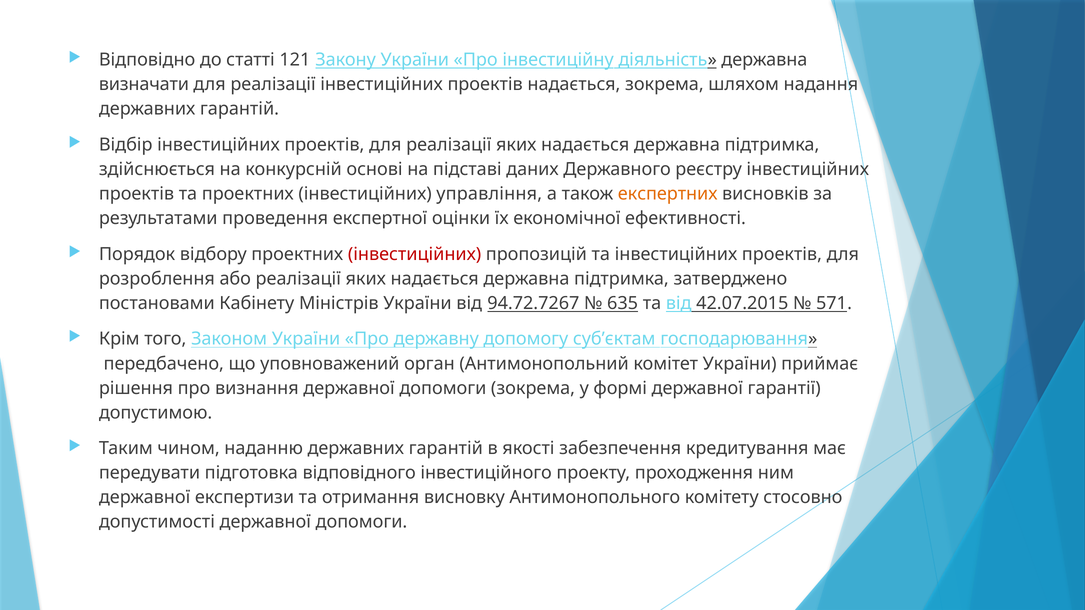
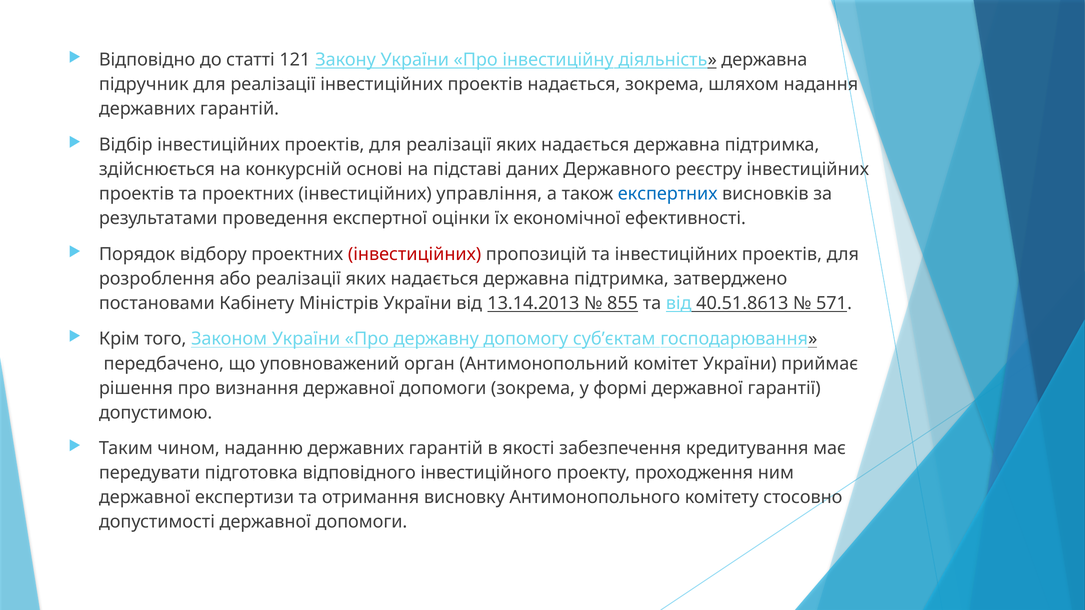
визначати: визначати -> підручник
експертних colour: orange -> blue
94.72.7267: 94.72.7267 -> 13.14.2013
635: 635 -> 855
42.07.2015: 42.07.2015 -> 40.51.8613
